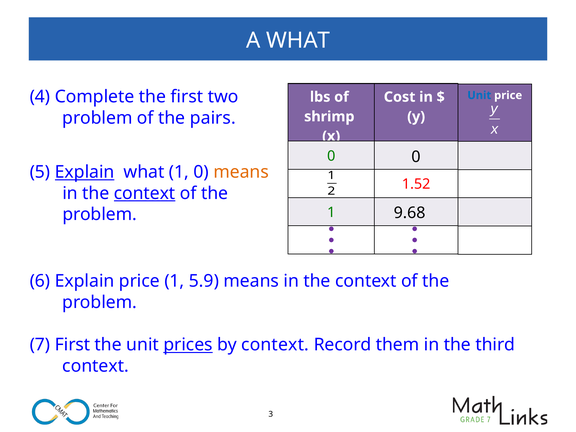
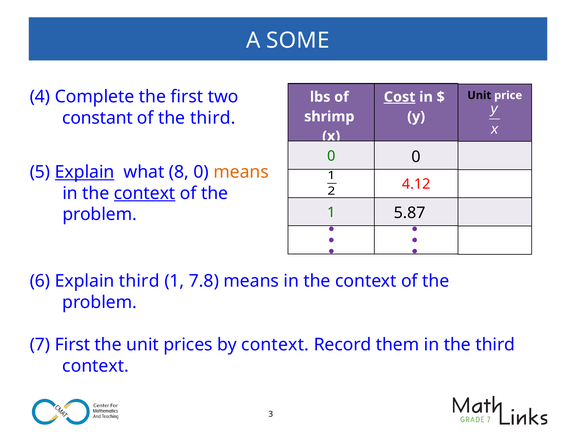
A WHAT: WHAT -> SOME
Unit at (479, 95) colour: blue -> black
Cost underline: none -> present
problem at (97, 118): problem -> constant
of the pairs: pairs -> third
what 1: 1 -> 8
1.52: 1.52 -> 4.12
9.68: 9.68 -> 5.87
Explain price: price -> third
5.9: 5.9 -> 7.8
prices underline: present -> none
